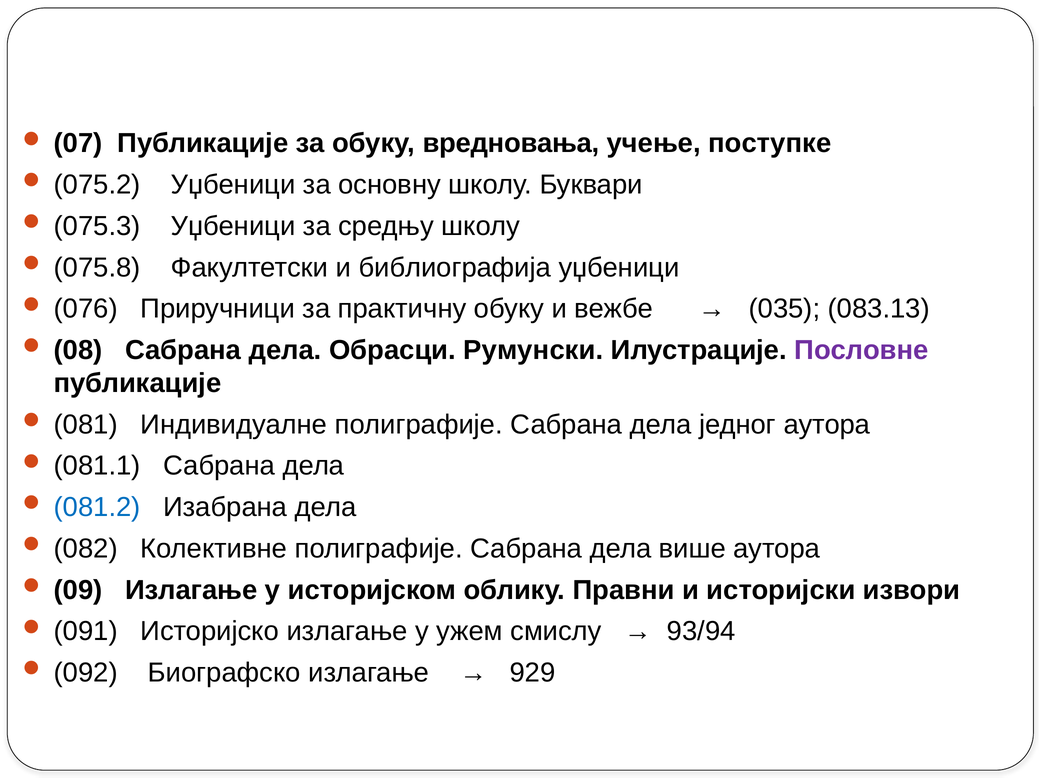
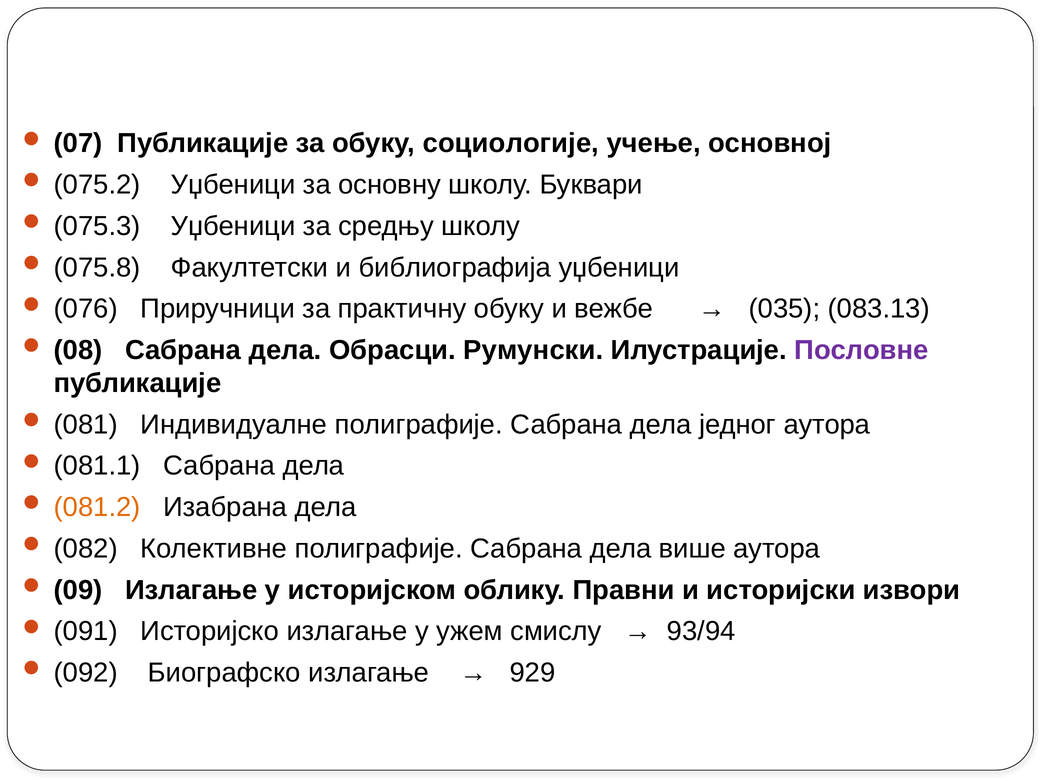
вредновања: вредновања -> социологије
поступке: поступке -> основној
081.2 colour: blue -> orange
